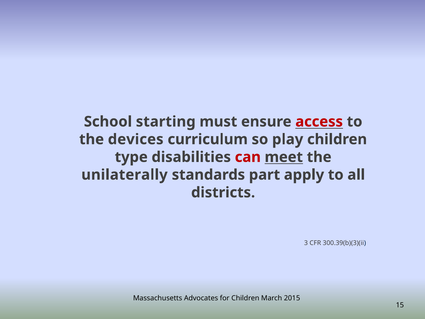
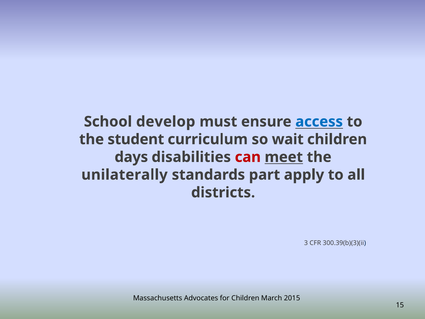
starting: starting -> develop
access colour: red -> blue
devices: devices -> student
play: play -> wait
type: type -> days
